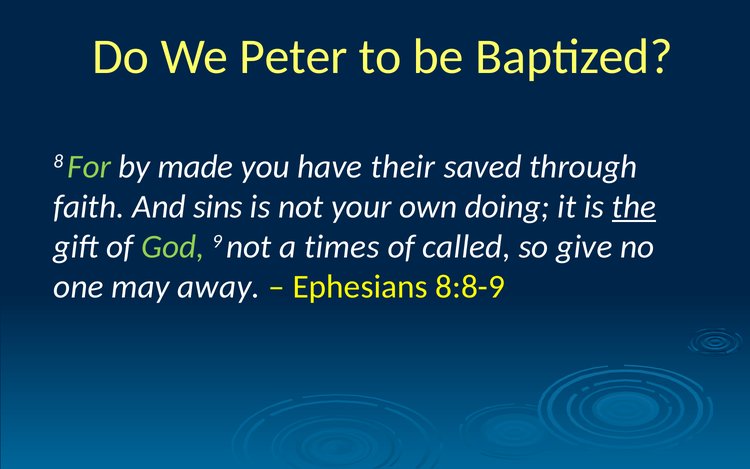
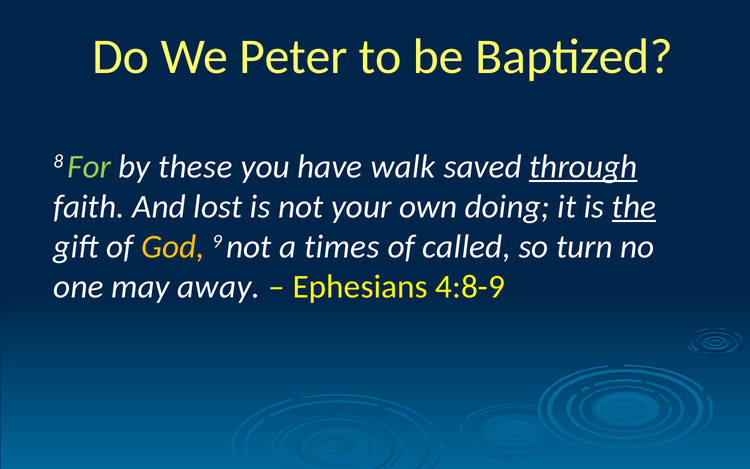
made: made -> these
their: their -> walk
through underline: none -> present
sins: sins -> lost
God colour: light green -> yellow
give: give -> turn
8:8-9: 8:8-9 -> 4:8-9
